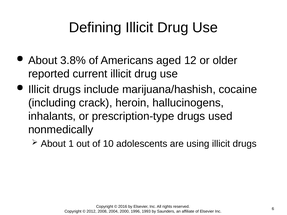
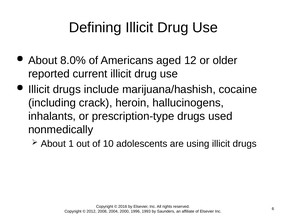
3.8%: 3.8% -> 8.0%
